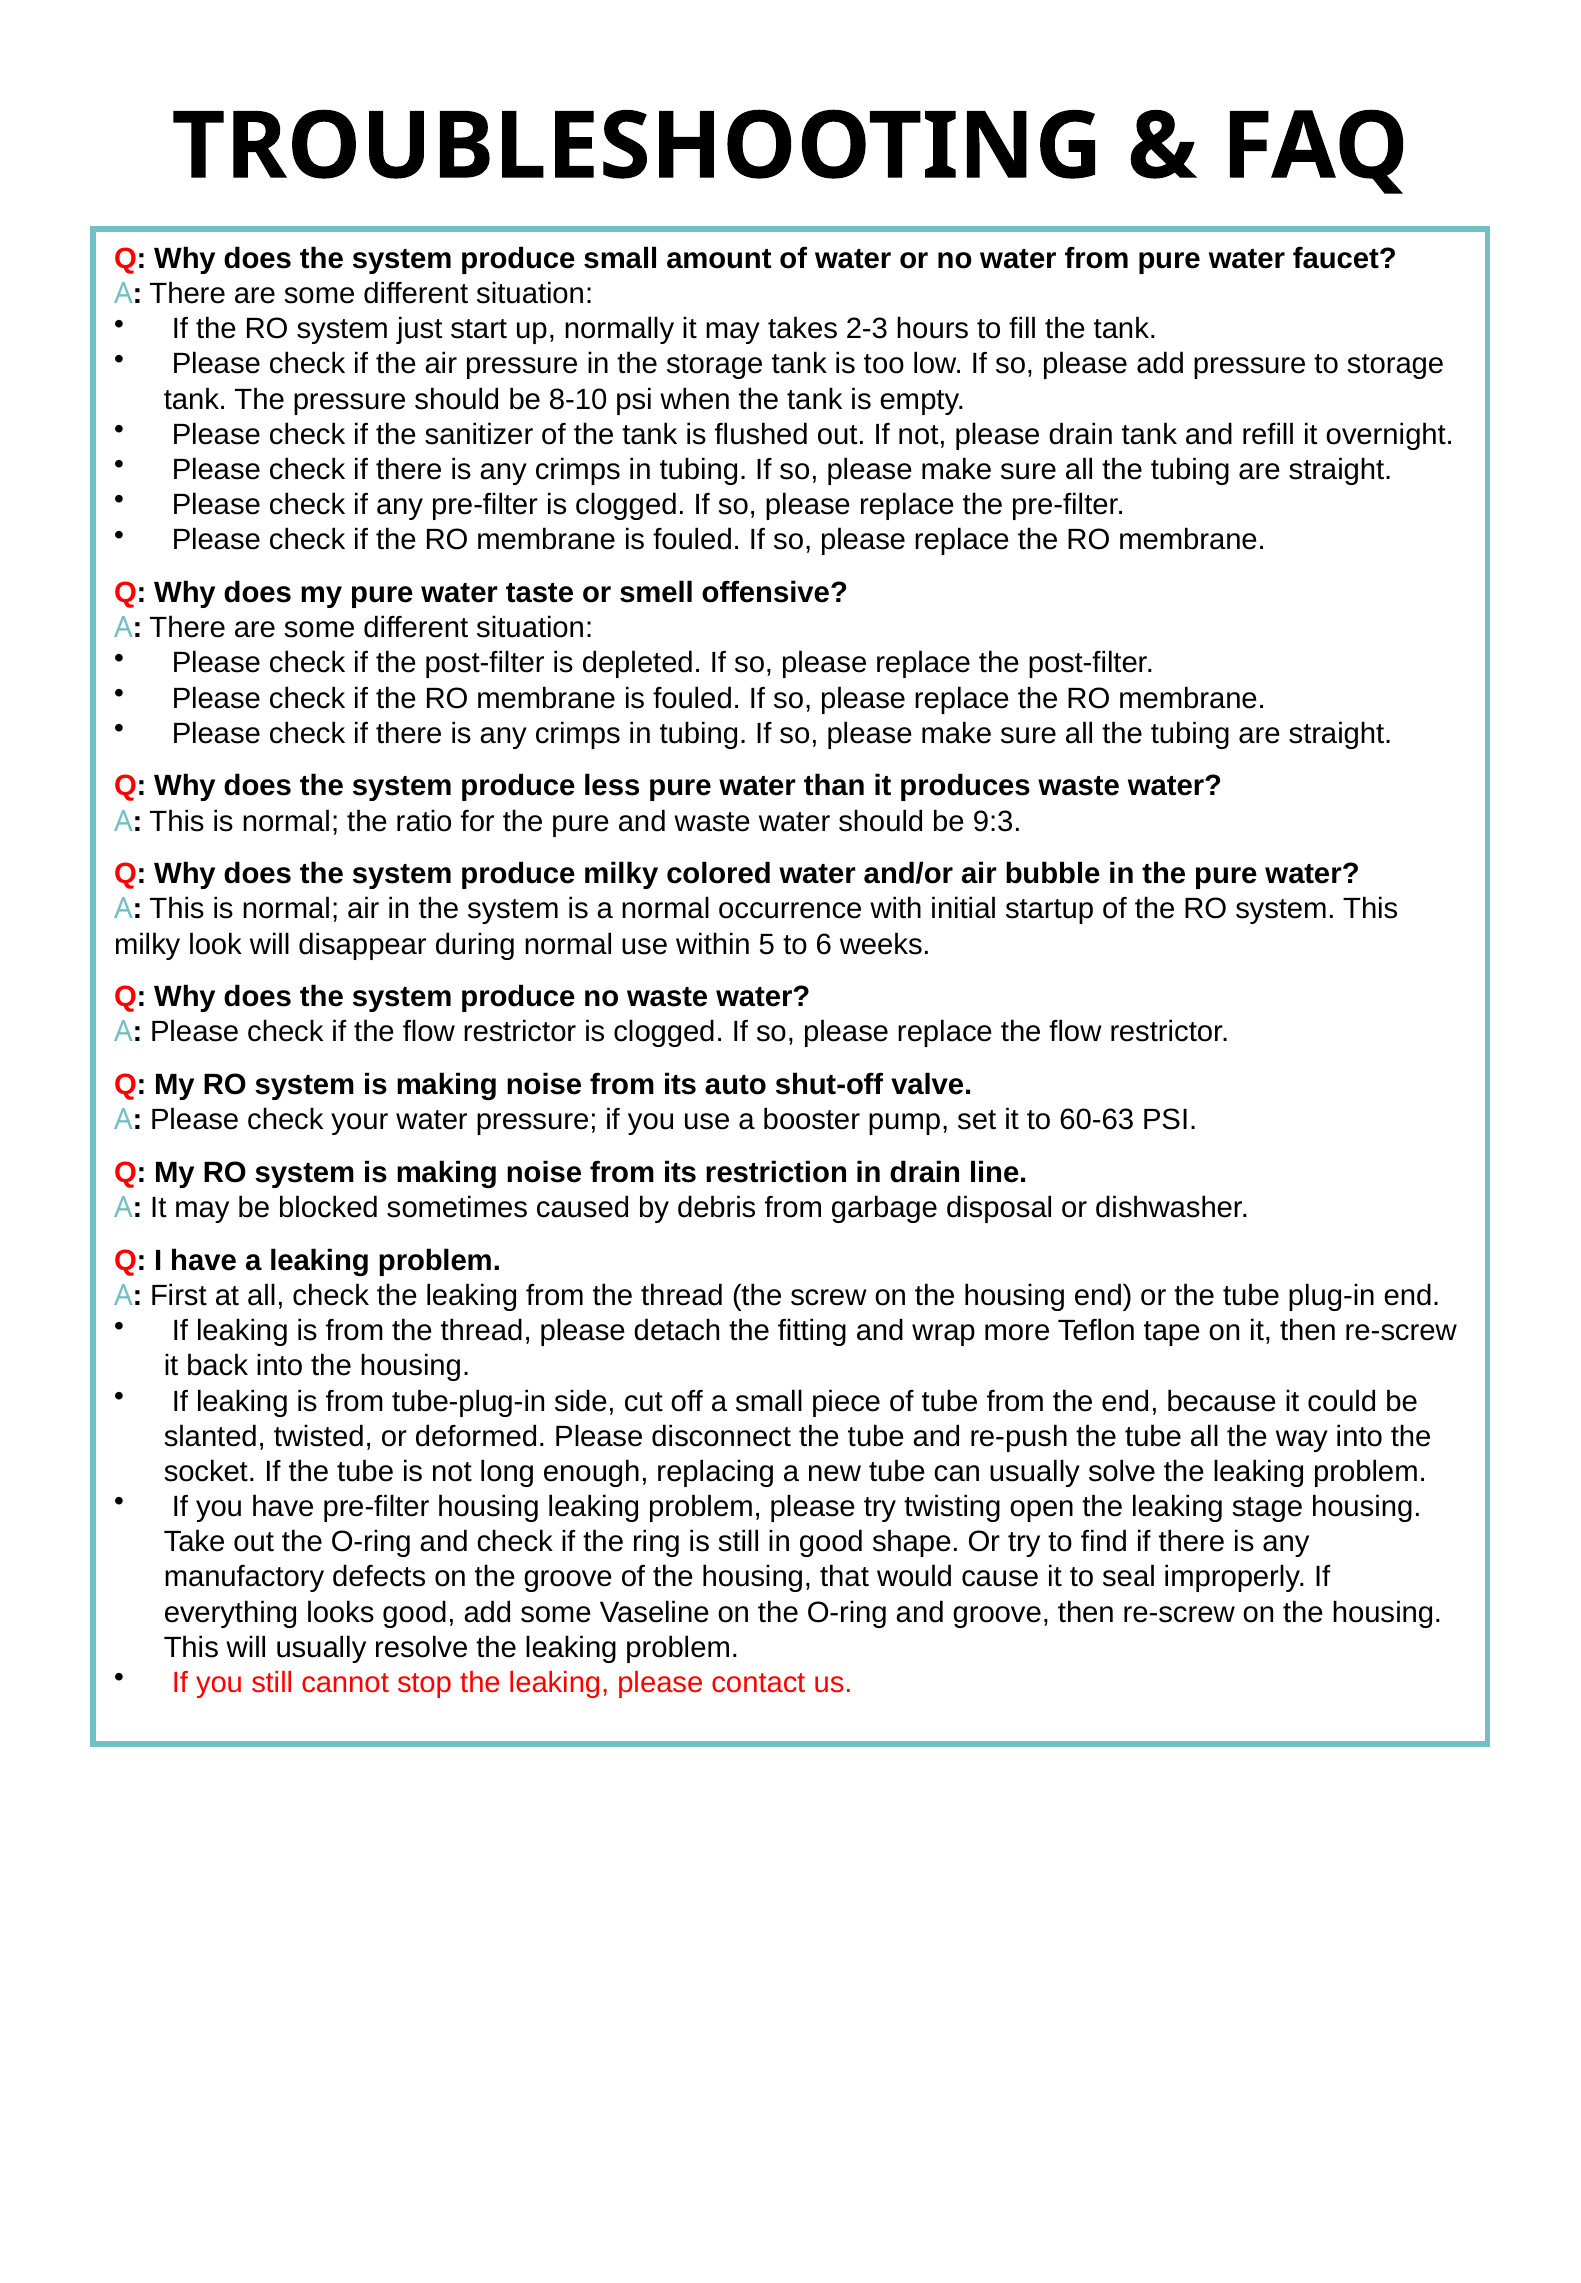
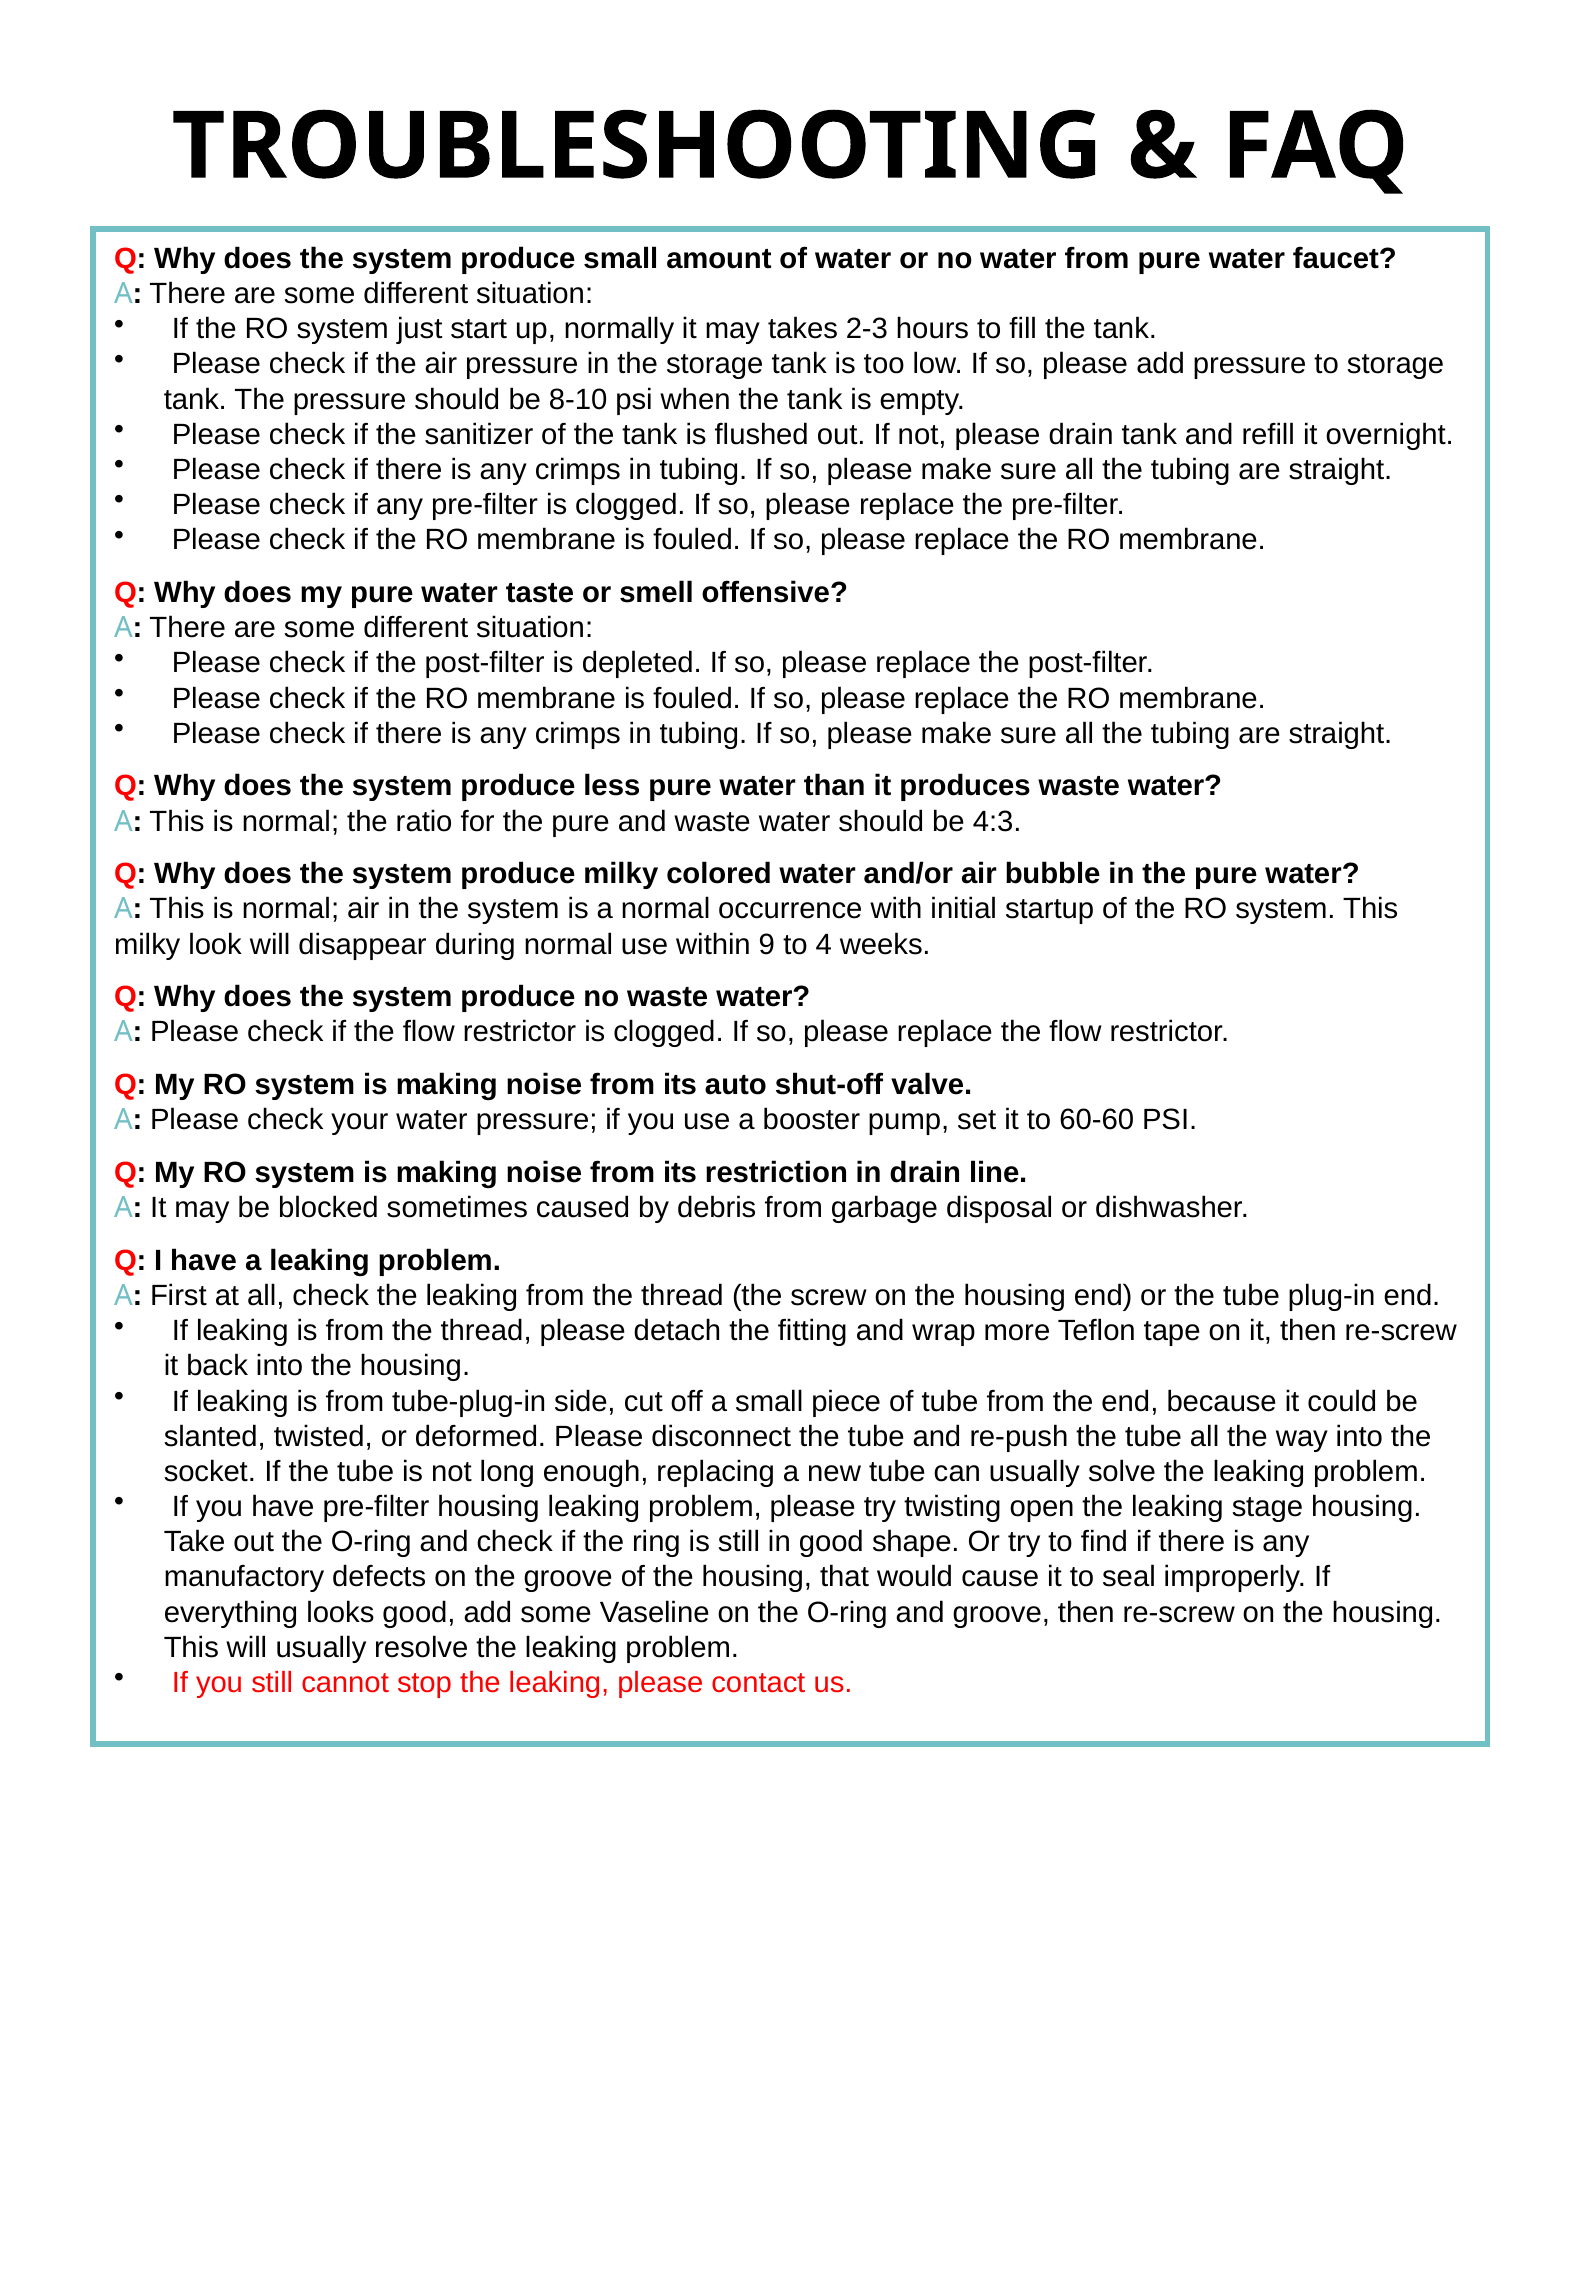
9:3: 9:3 -> 4:3
5: 5 -> 9
6: 6 -> 4
60-63: 60-63 -> 60-60
